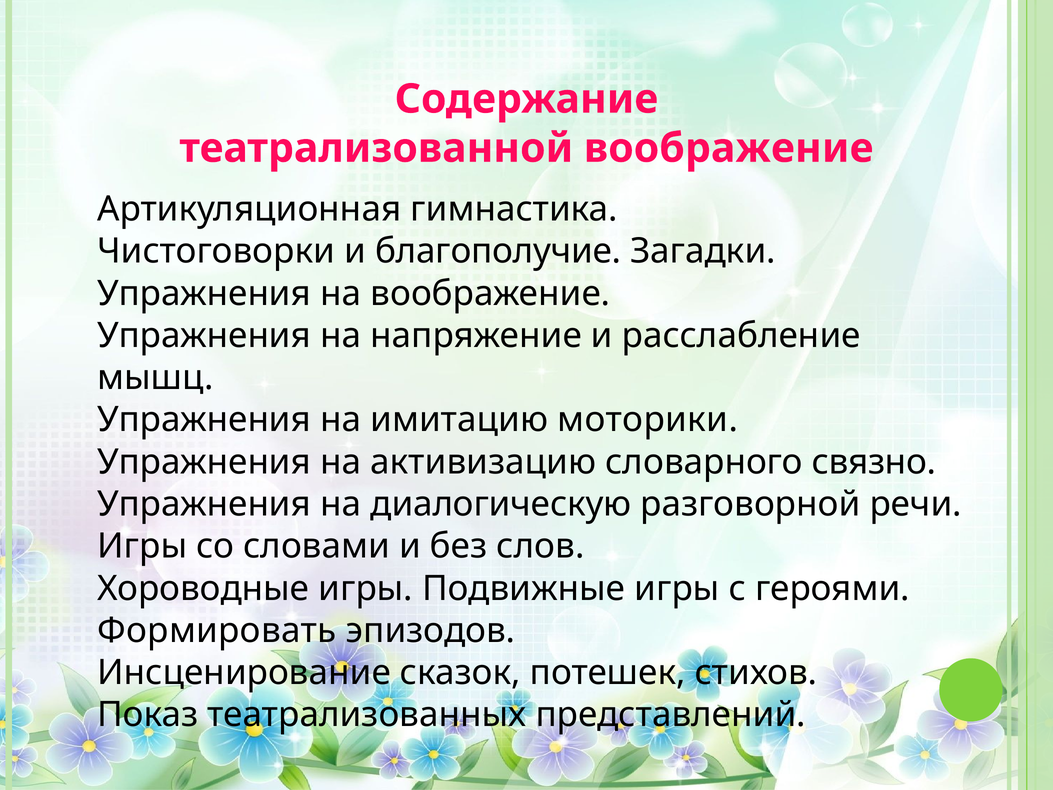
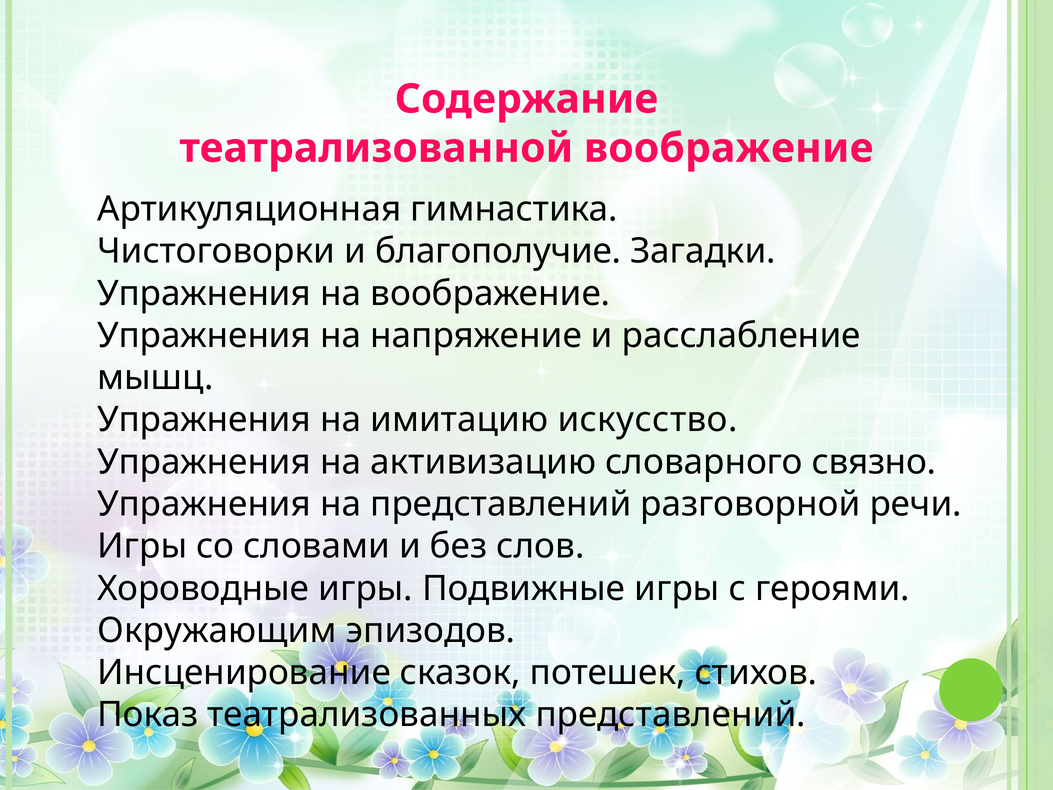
моторики: моторики -> искусство
на диалогическую: диалогическую -> представлений
Формировать: Формировать -> Окружающим
